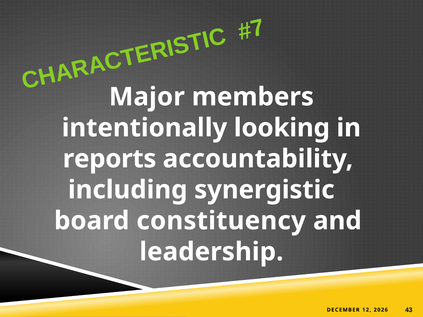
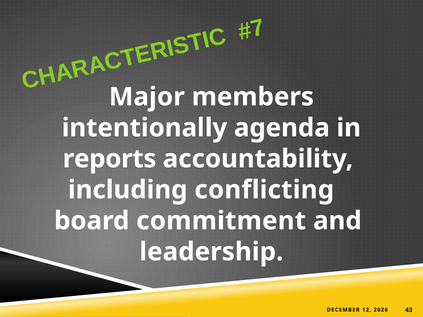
looking: looking -> agenda
synergistic: synergistic -> conflicting
constituency: constituency -> commitment
